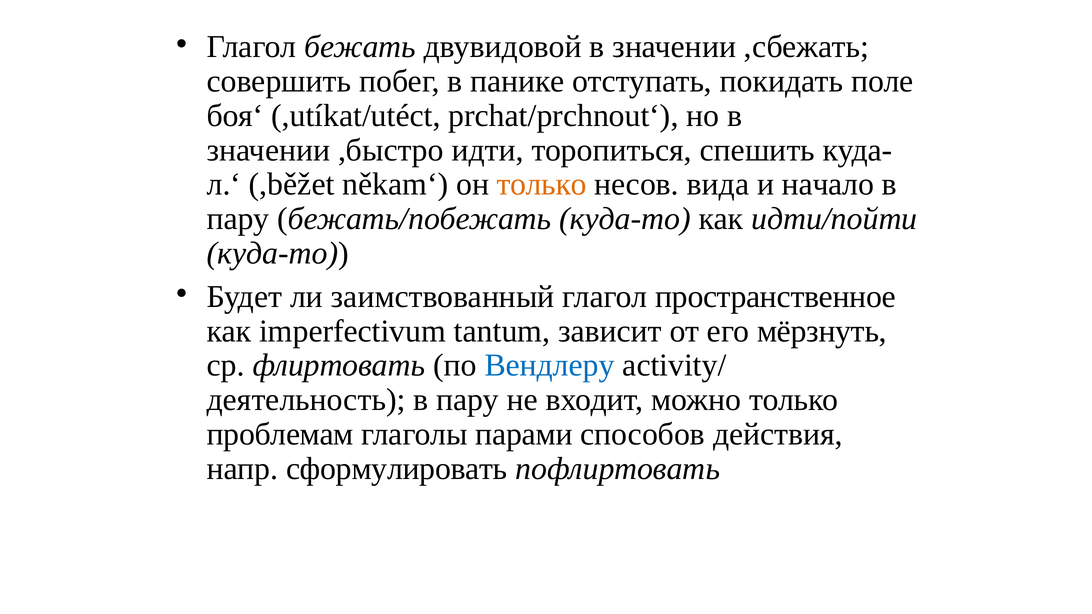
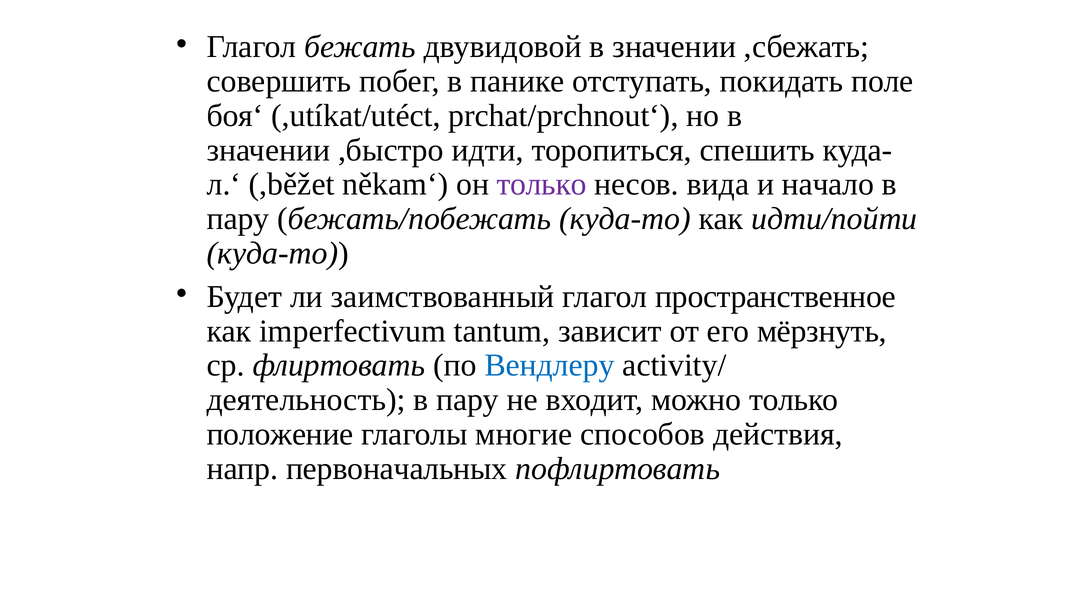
только at (542, 184) colour: orange -> purple
проблемам: проблемам -> положение
парами: парами -> многие
сформулировать: сформулировать -> первоначальных
